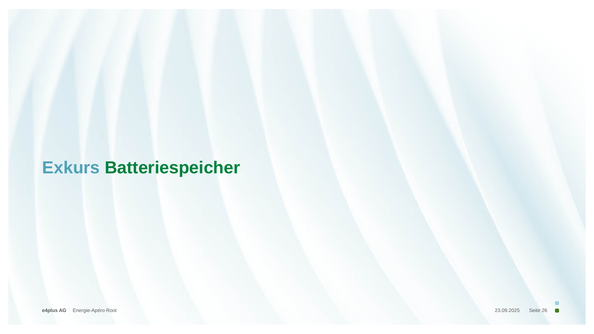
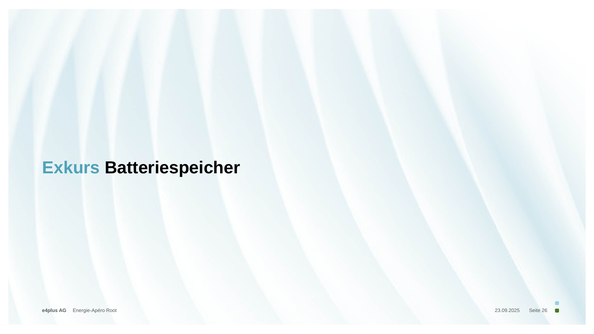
Batteriespeicher colour: green -> black
